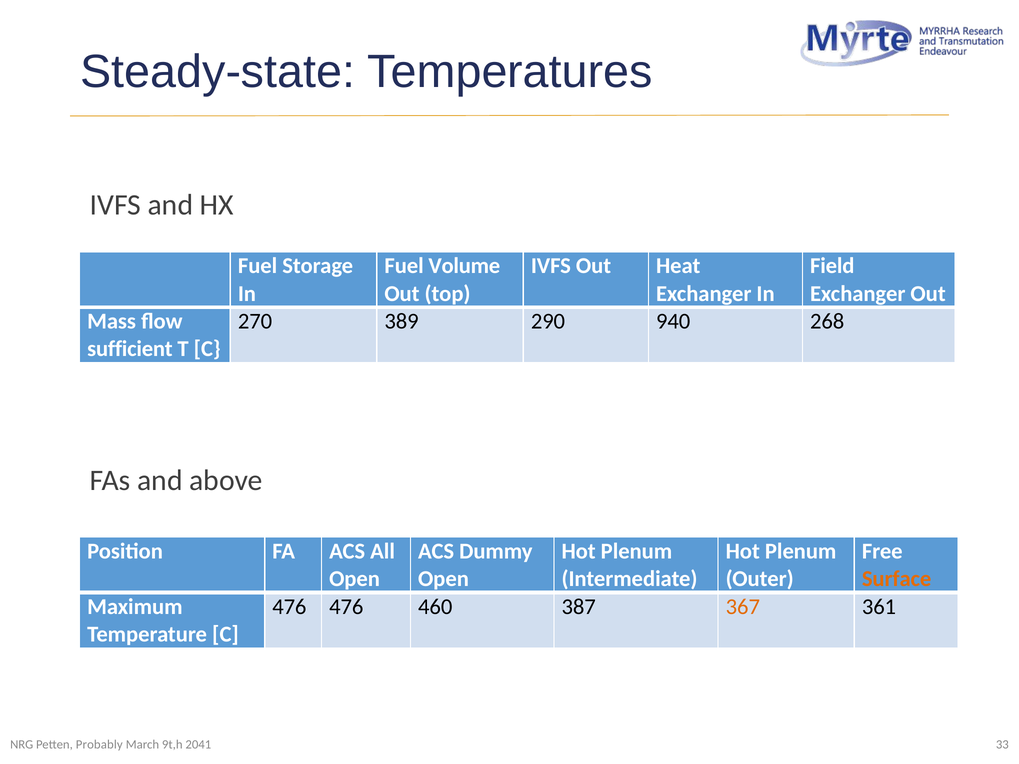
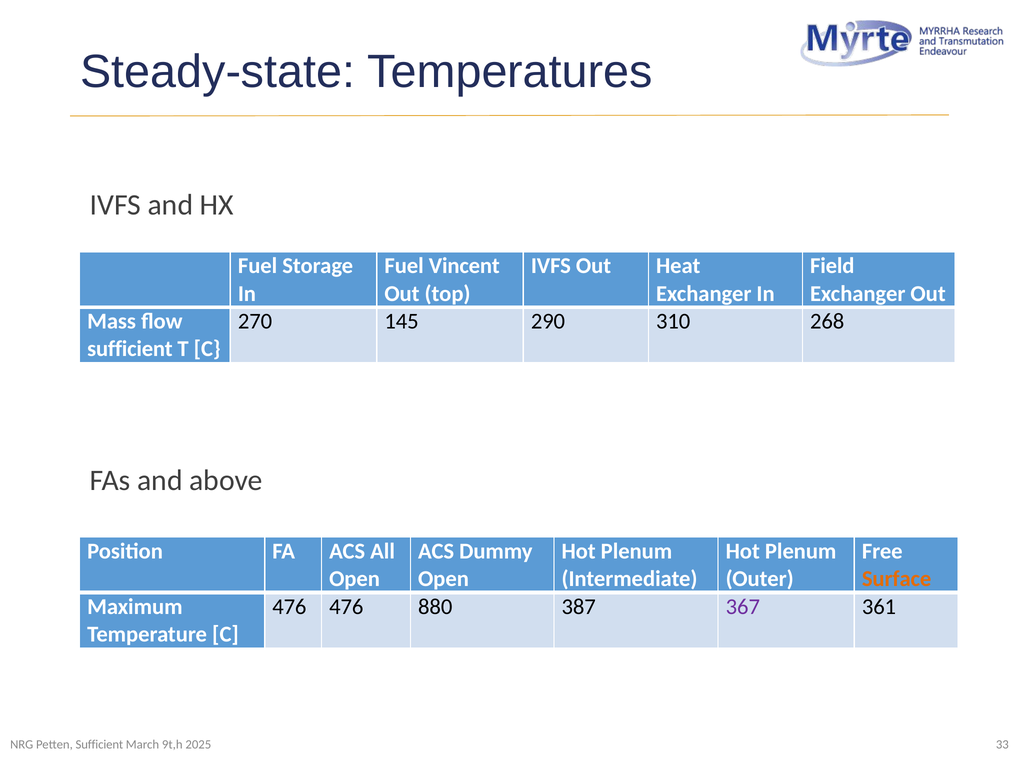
Volume: Volume -> Vincent
389: 389 -> 145
940: 940 -> 310
460: 460 -> 880
367 colour: orange -> purple
Petten Probably: Probably -> Sufficient
2041: 2041 -> 2025
